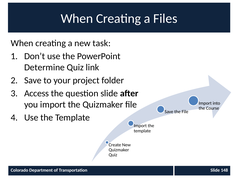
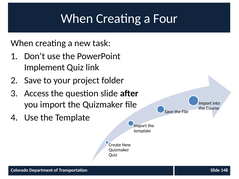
Files: Files -> Four
Determine: Determine -> Implement
